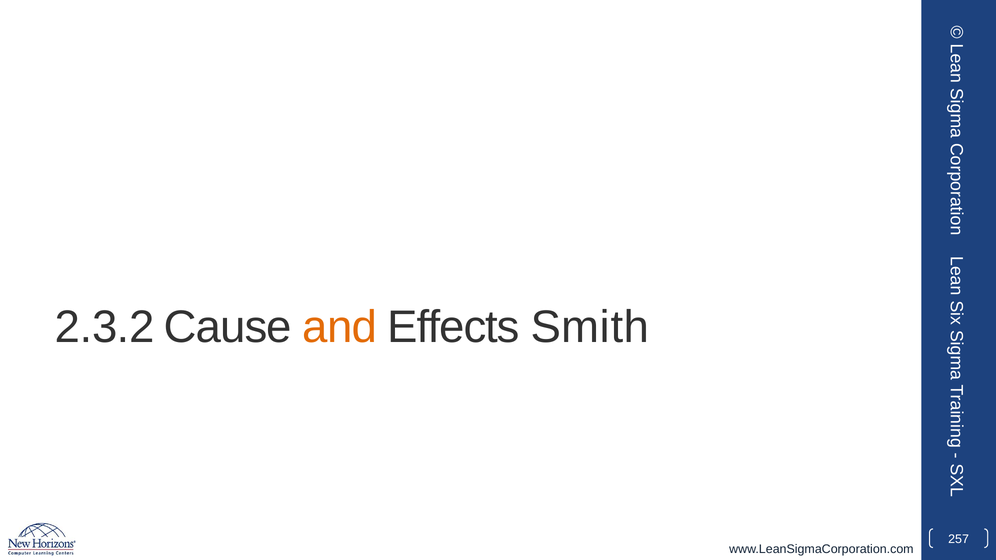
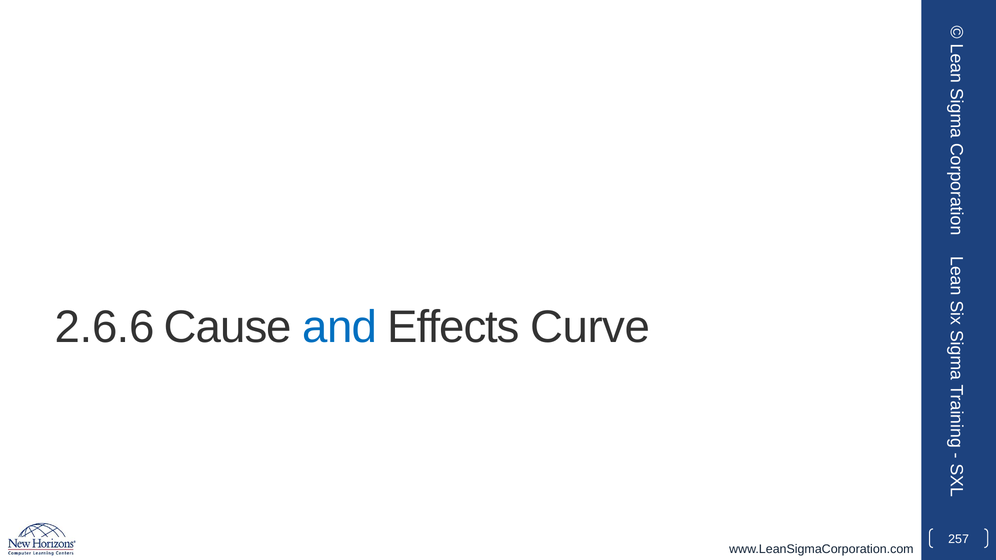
2.3.2: 2.3.2 -> 2.6.6
and colour: orange -> blue
Smith: Smith -> Curve
